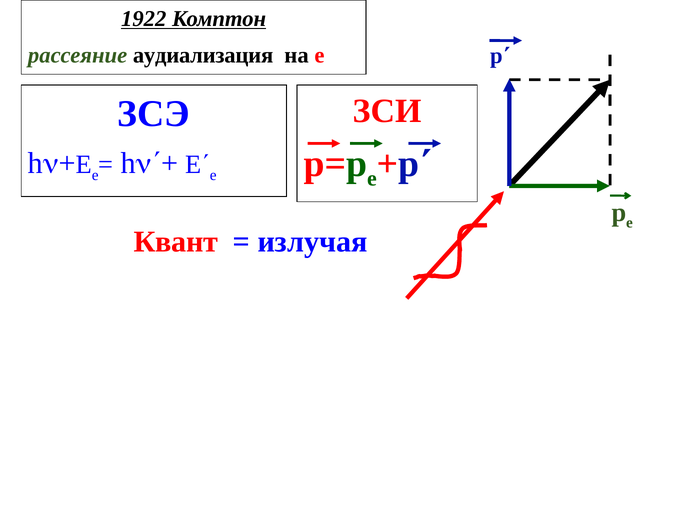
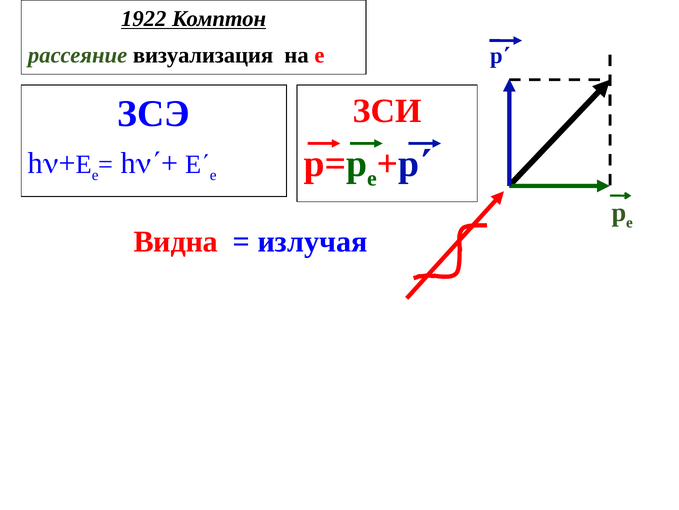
аудиализация: аудиализация -> визуализация
Квант: Квант -> Видна
